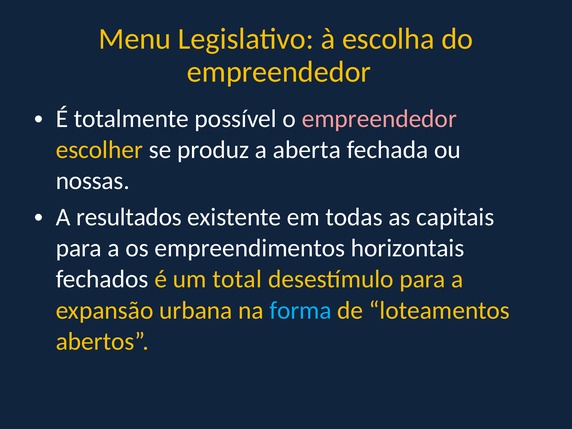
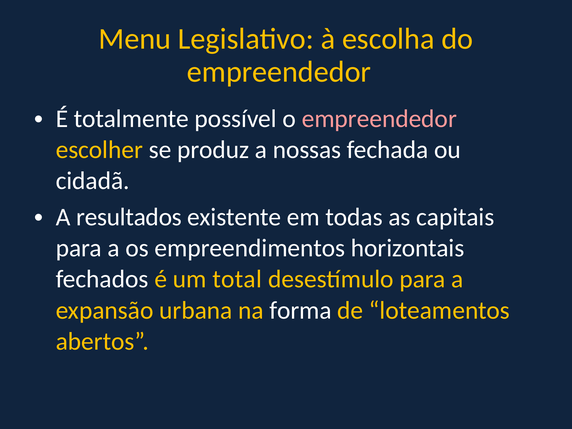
aberta: aberta -> nossas
nossas: nossas -> cidadã
forma colour: light blue -> white
